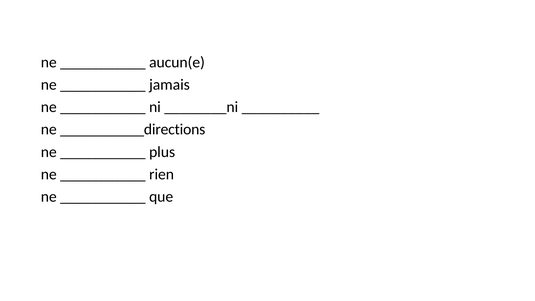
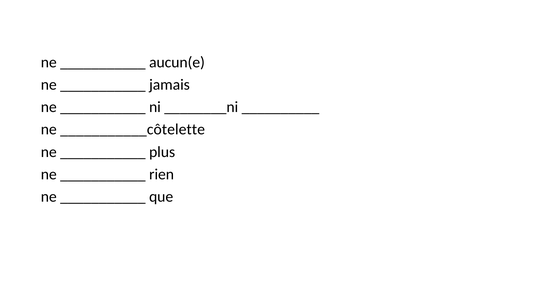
___________directions: ___________directions -> ___________côtelette
